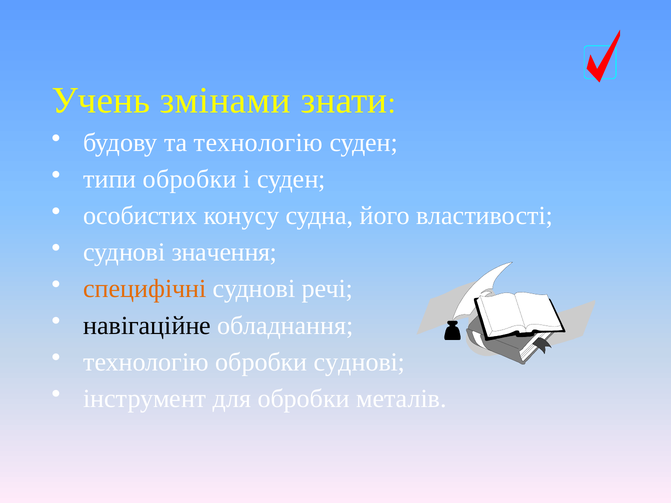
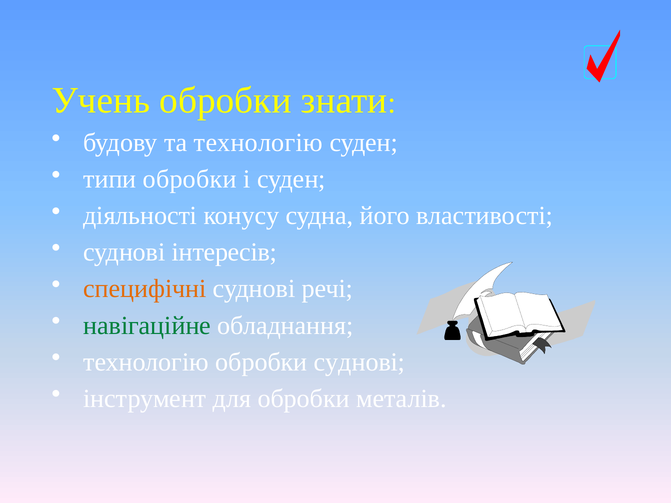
Учень змінами: змінами -> обробки
особистих: особистих -> діяльності
значення: значення -> інтересів
навігаційне colour: black -> green
